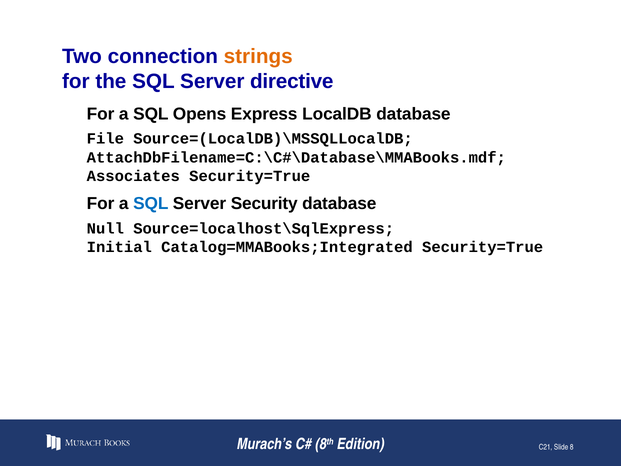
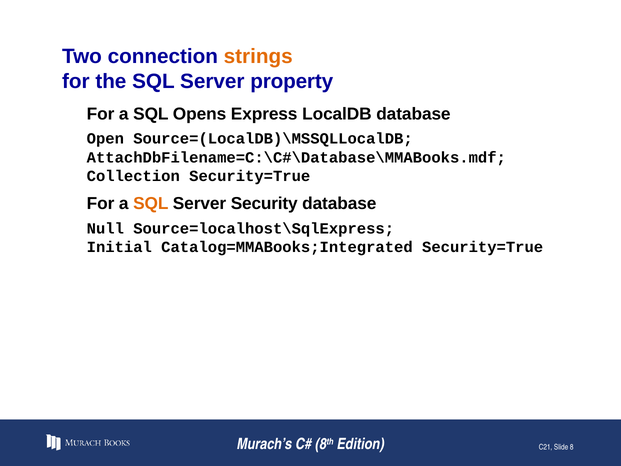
directive: directive -> property
File: File -> Open
Associates: Associates -> Collection
SQL at (151, 204) colour: blue -> orange
